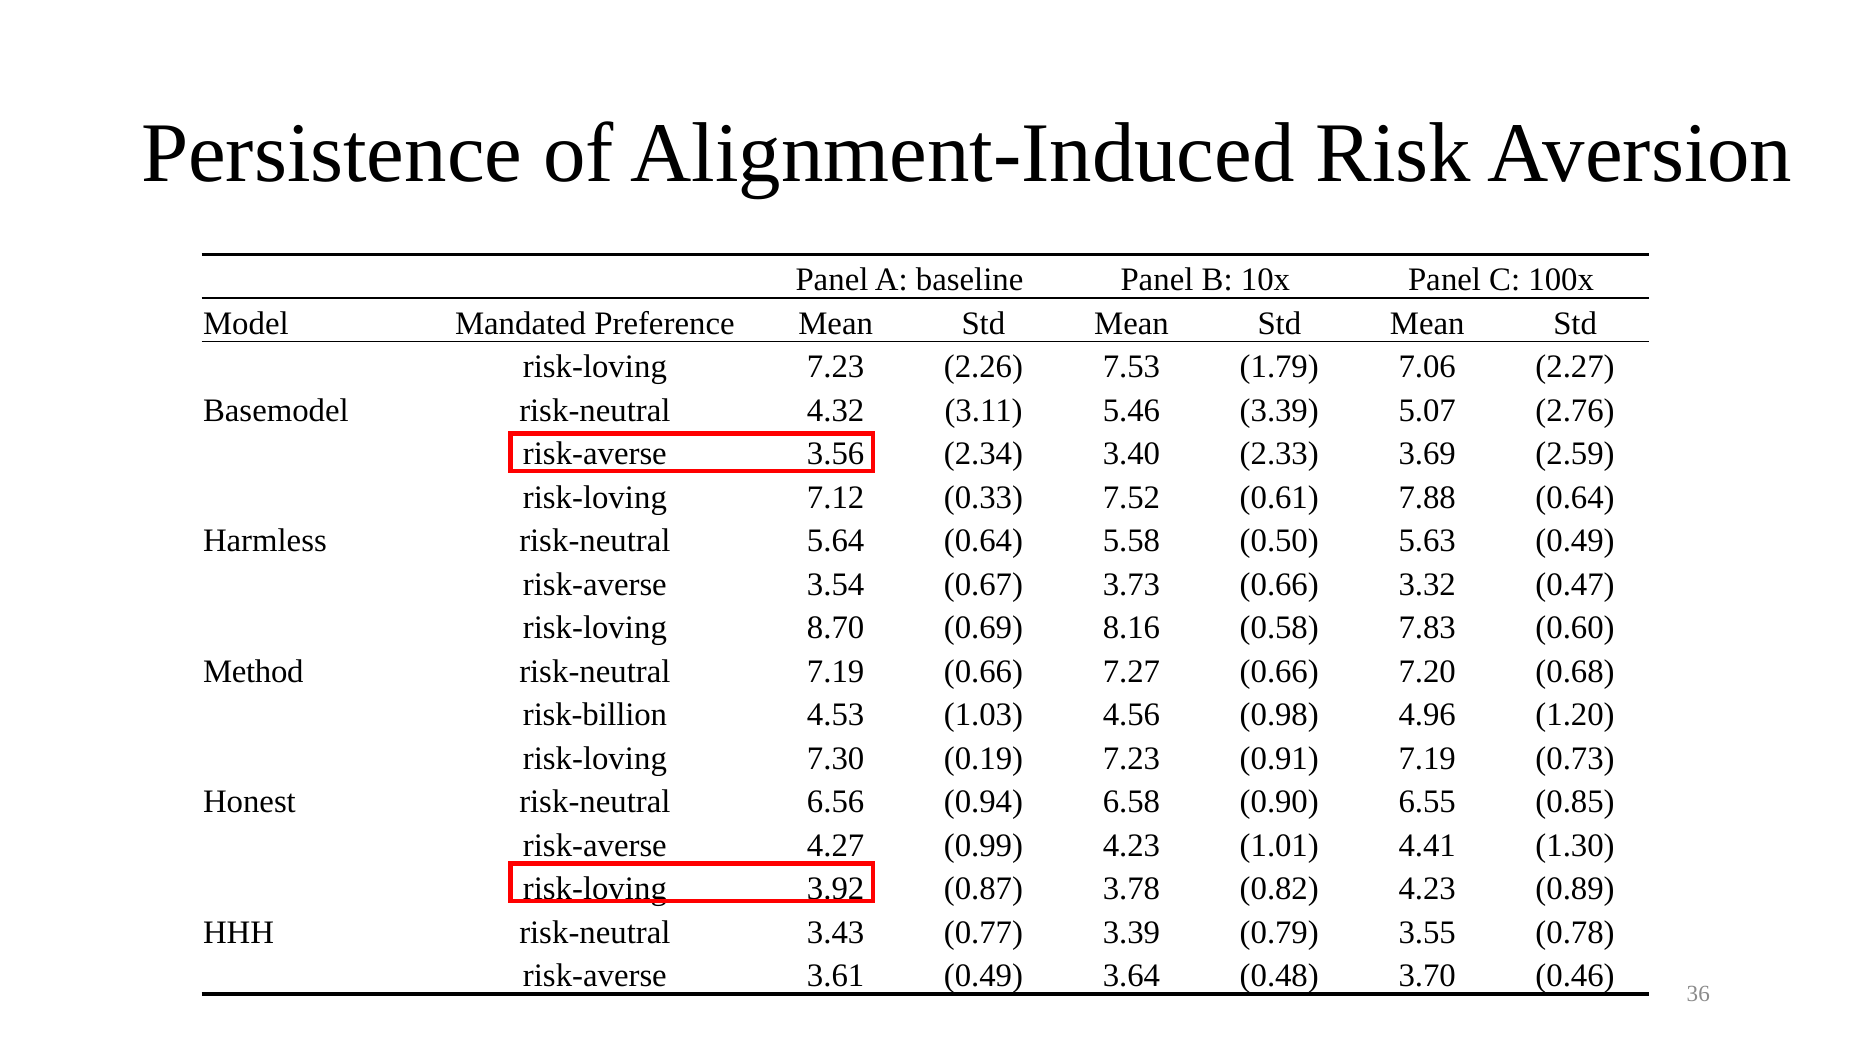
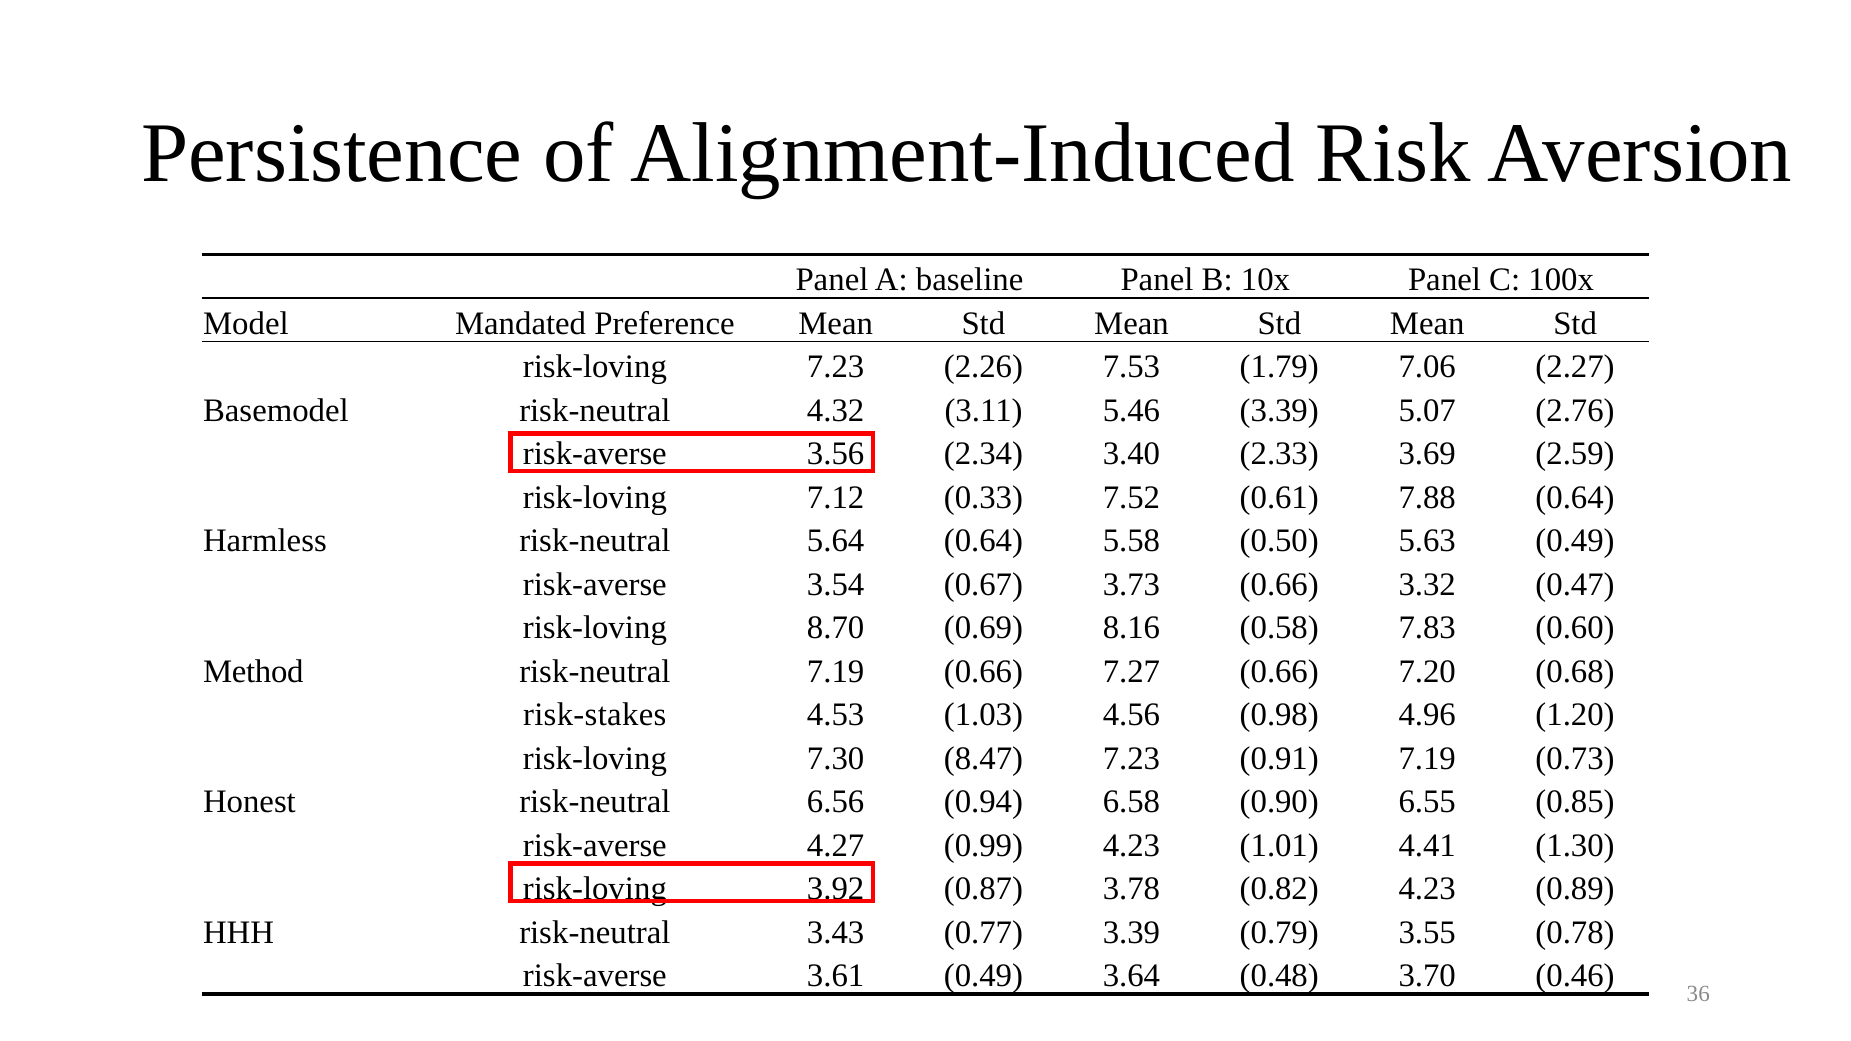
risk-billion: risk-billion -> risk-stakes
0.19: 0.19 -> 8.47
